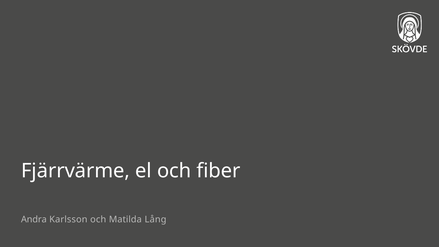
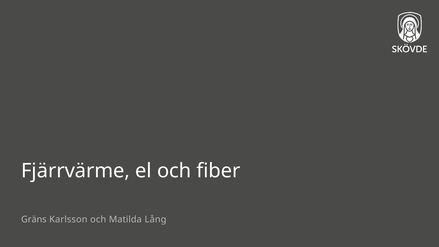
Andra: Andra -> Gräns
